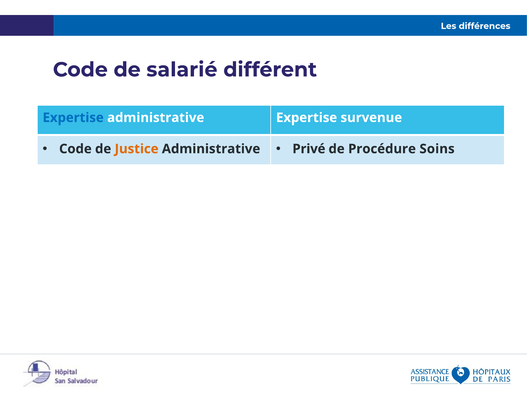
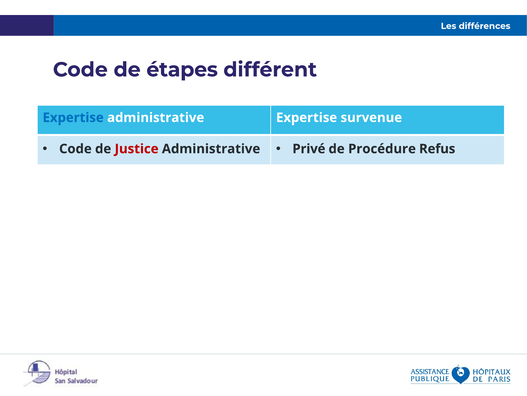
salarié: salarié -> étapes
Justice colour: orange -> red
Soins: Soins -> Refus
